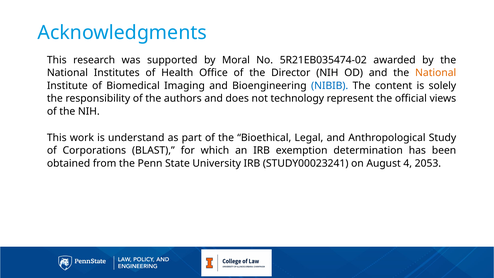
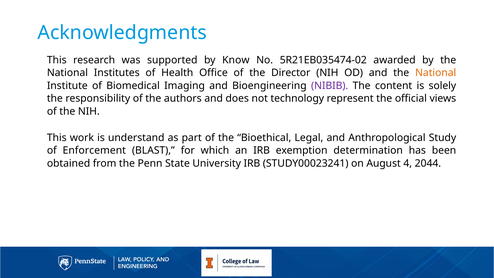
Moral: Moral -> Know
NIBIB colour: blue -> purple
Corporations: Corporations -> Enforcement
2053: 2053 -> 2044
